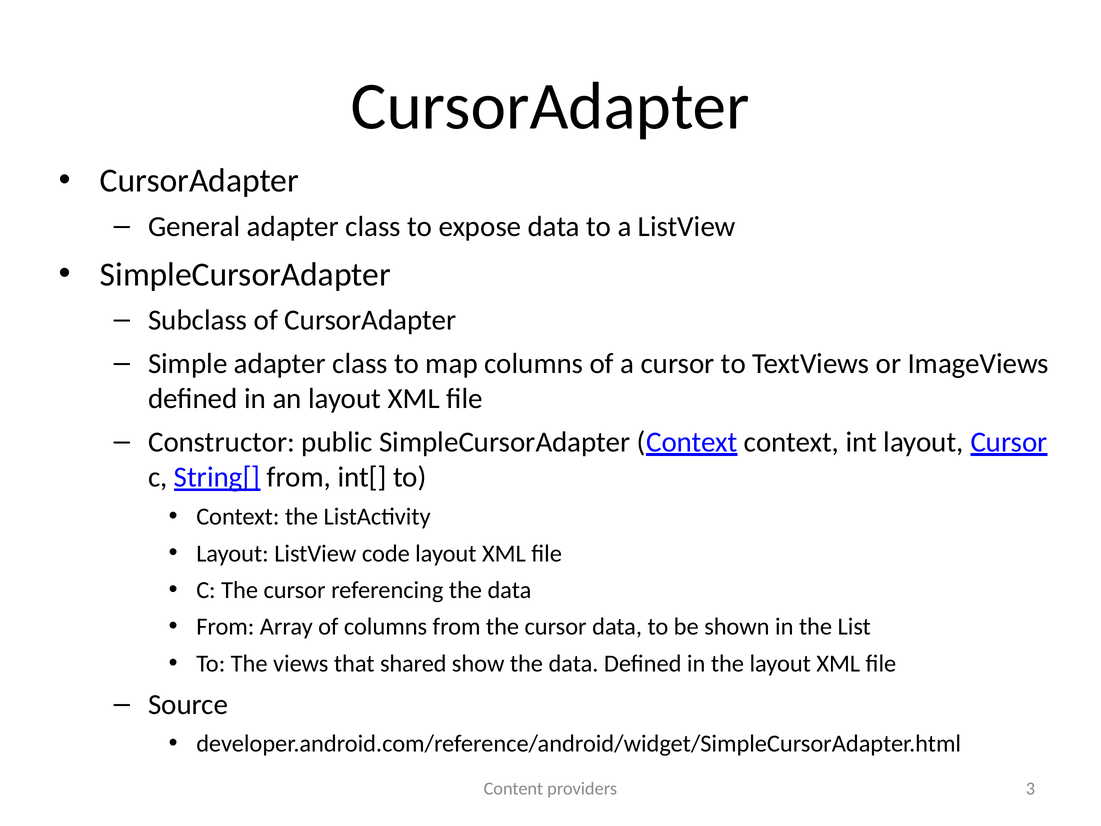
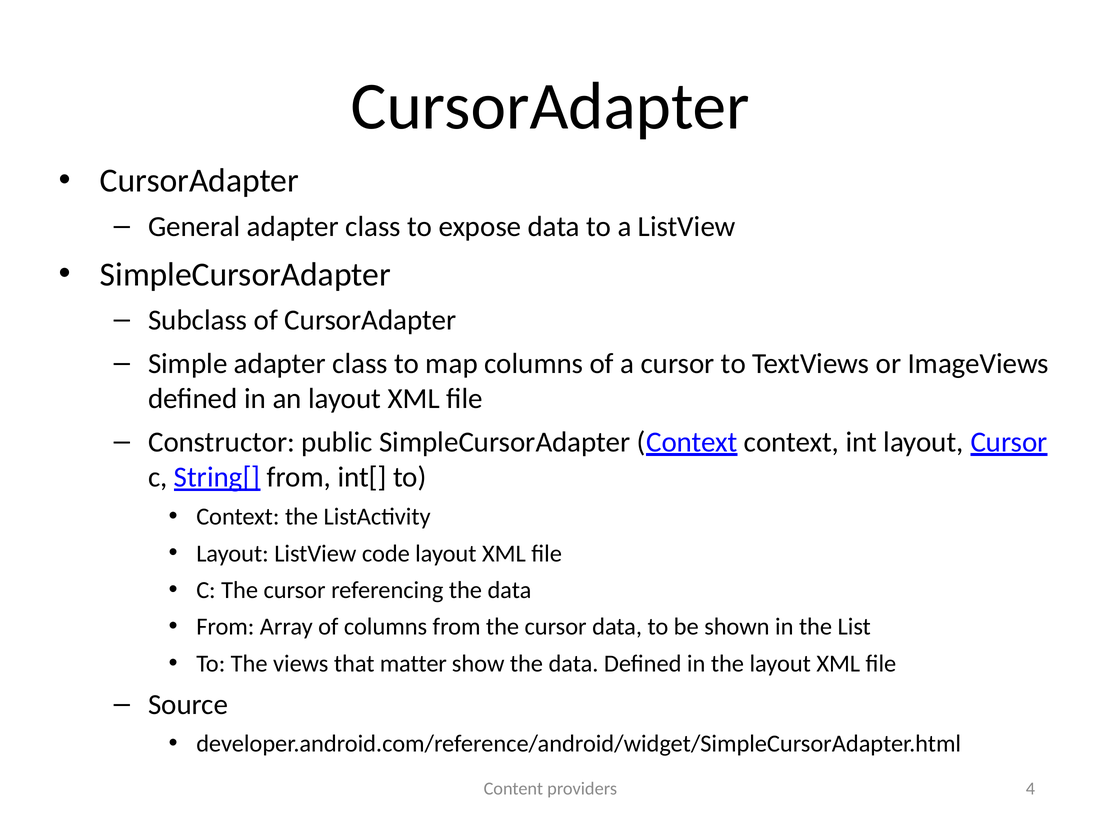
shared: shared -> matter
3: 3 -> 4
